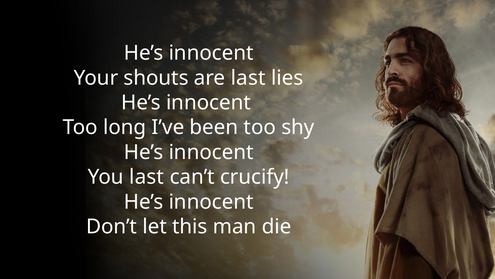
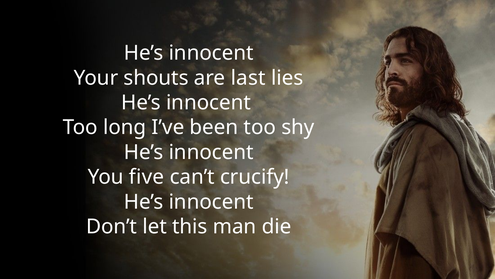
You last: last -> five
